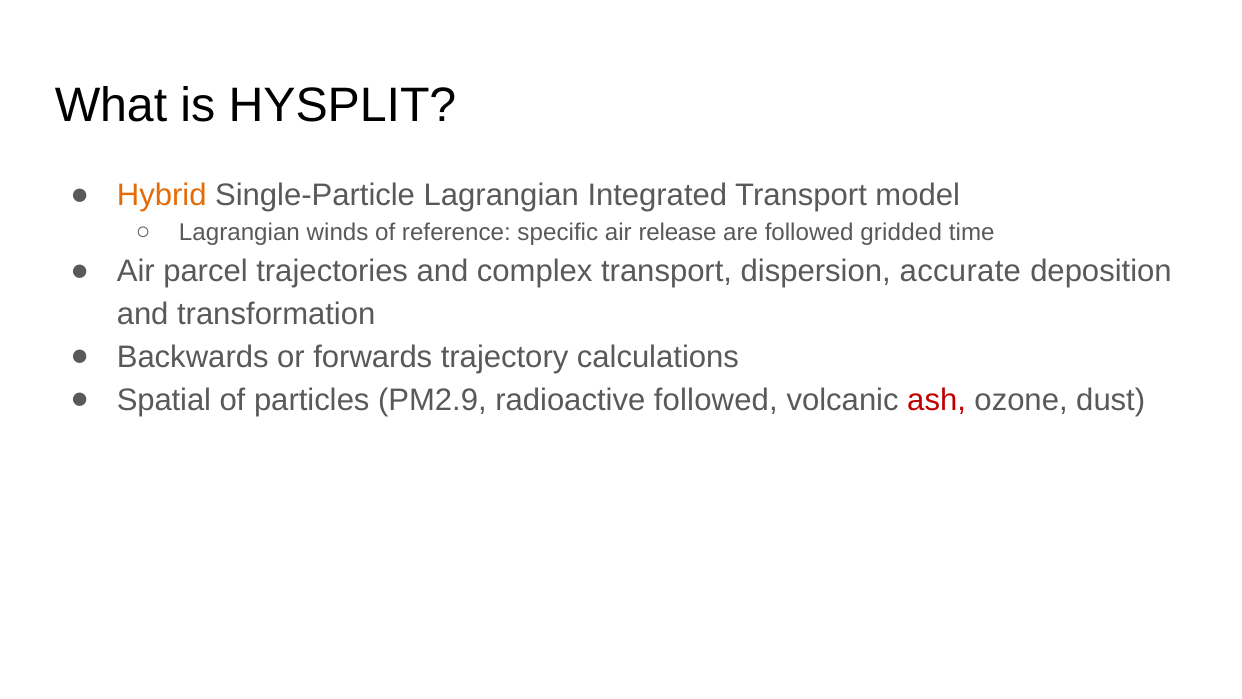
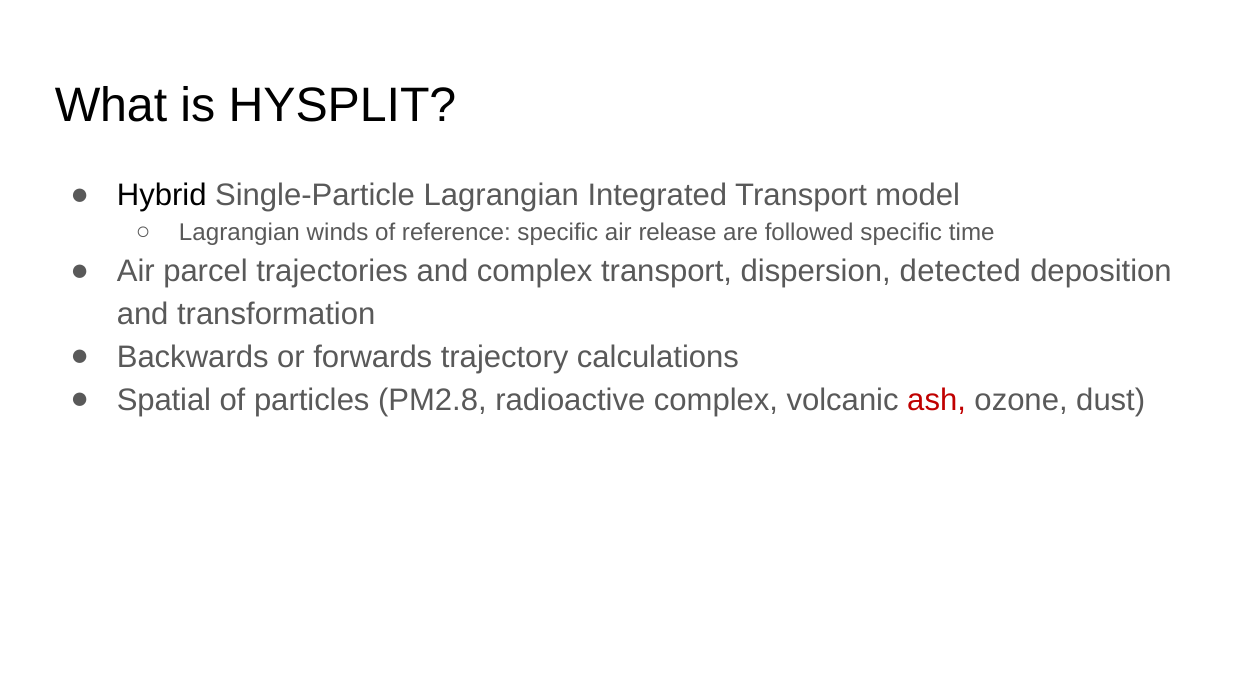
Hybrid colour: orange -> black
followed gridded: gridded -> specific
accurate: accurate -> detected
PM2.9: PM2.9 -> PM2.8
radioactive followed: followed -> complex
